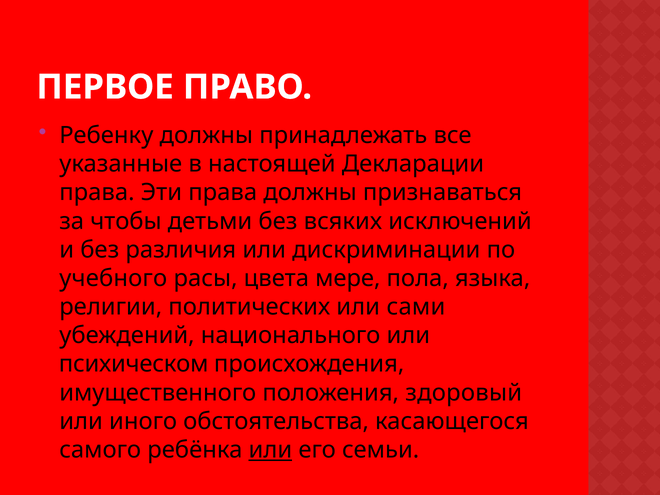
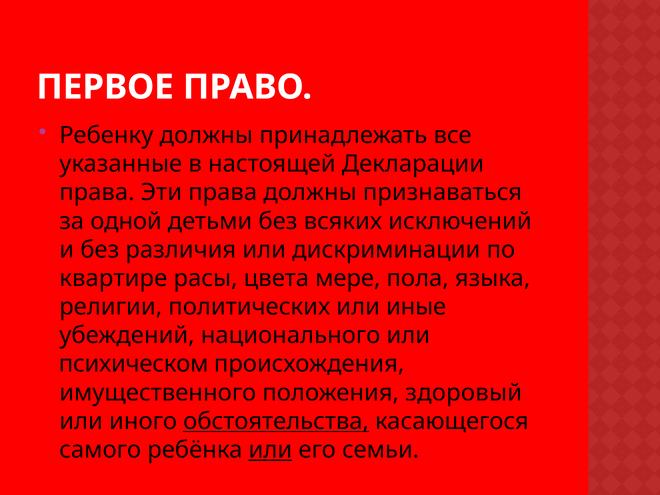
чтобы: чтобы -> одной
учебного: учебного -> квартире
сами: сами -> иные
обстоятельства underline: none -> present
